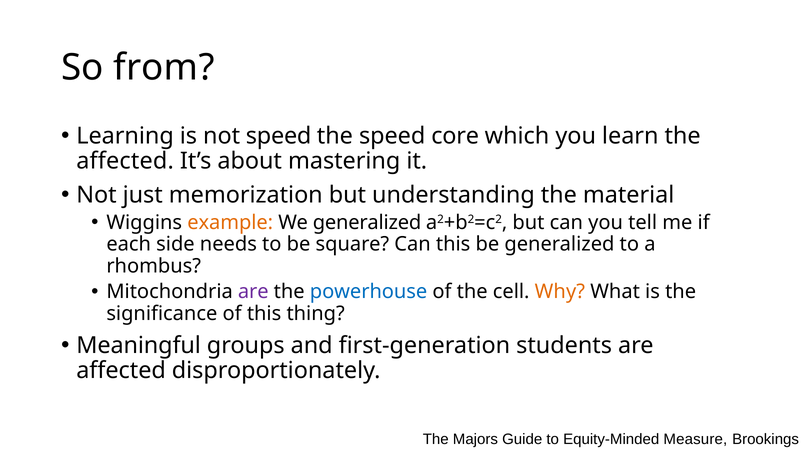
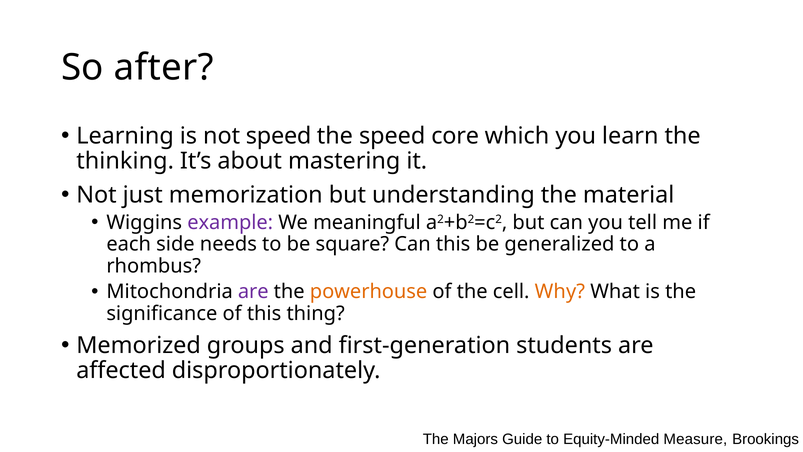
from: from -> after
affected at (125, 161): affected -> thinking
example colour: orange -> purple
We generalized: generalized -> meaningful
powerhouse colour: blue -> orange
Meaningful: Meaningful -> Memorized
